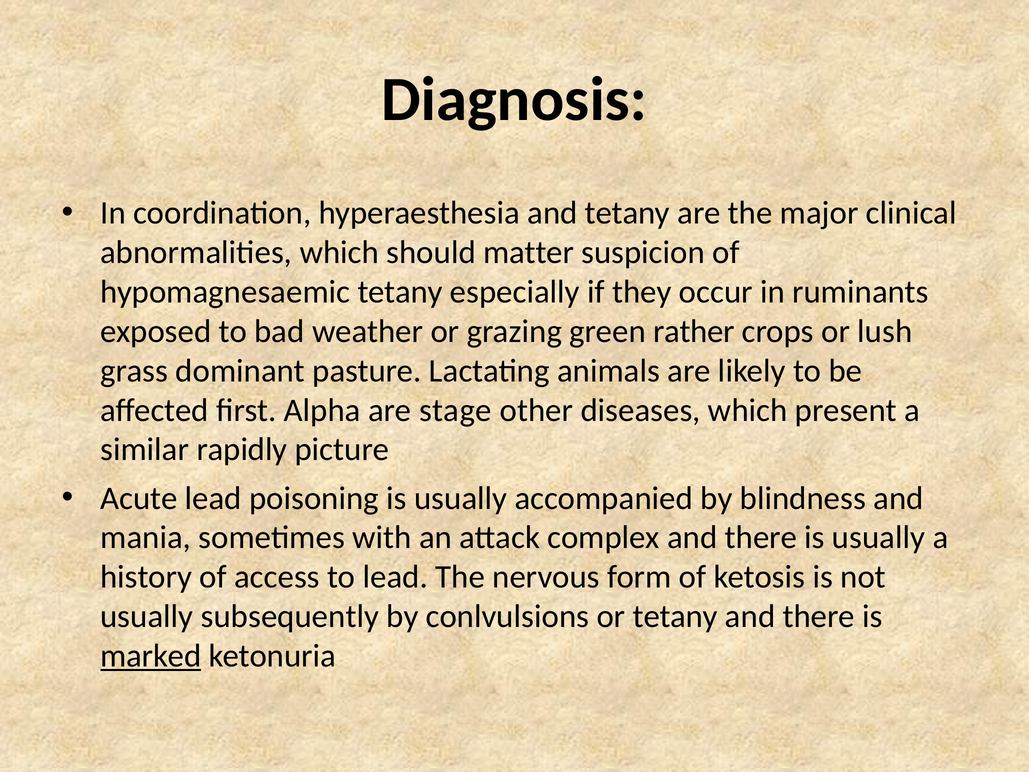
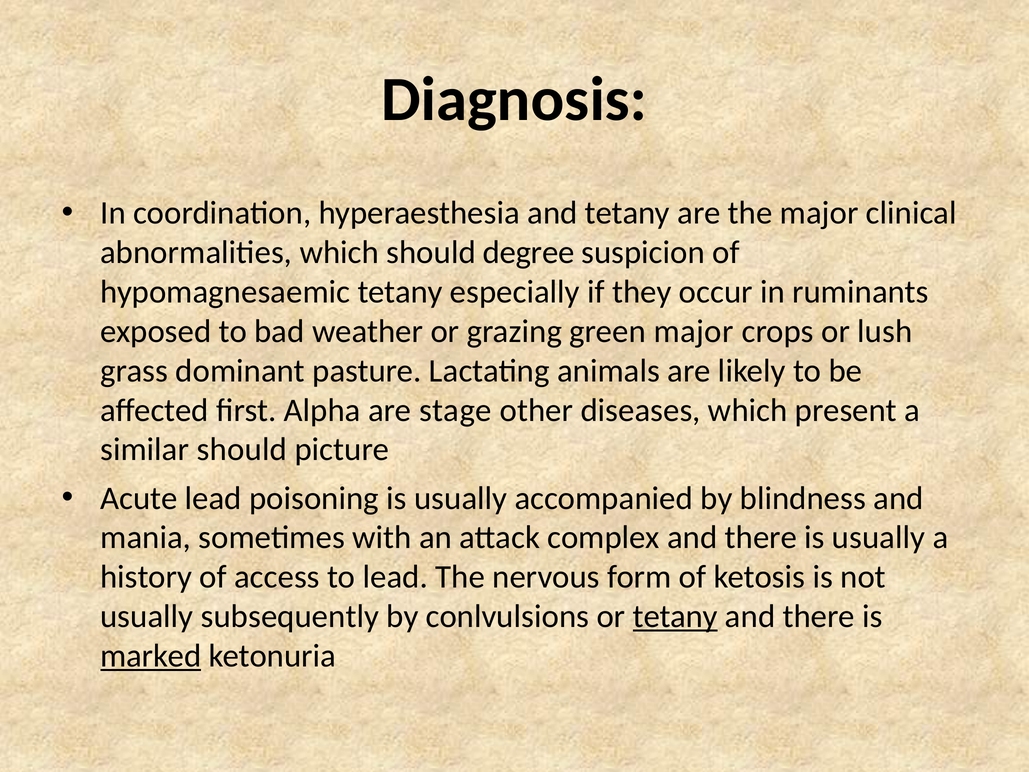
matter: matter -> degree
green rather: rather -> major
similar rapidly: rapidly -> should
tetany at (675, 616) underline: none -> present
